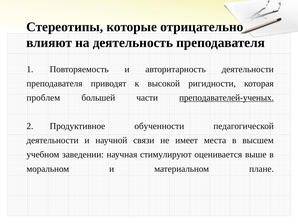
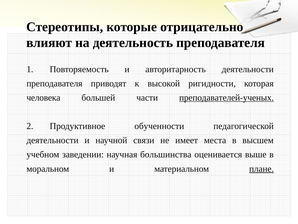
проблем: проблем -> человека
стимулируют: стимулируют -> большинства
плане underline: none -> present
